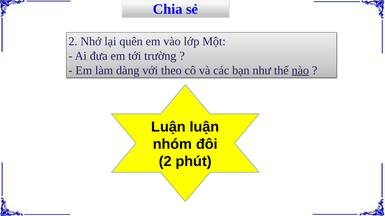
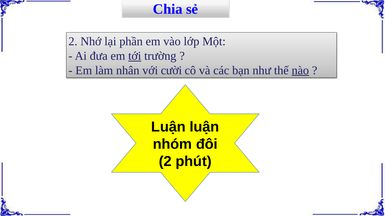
quên: quên -> phần
tới underline: none -> present
dàng: dàng -> nhân
theo: theo -> cười
